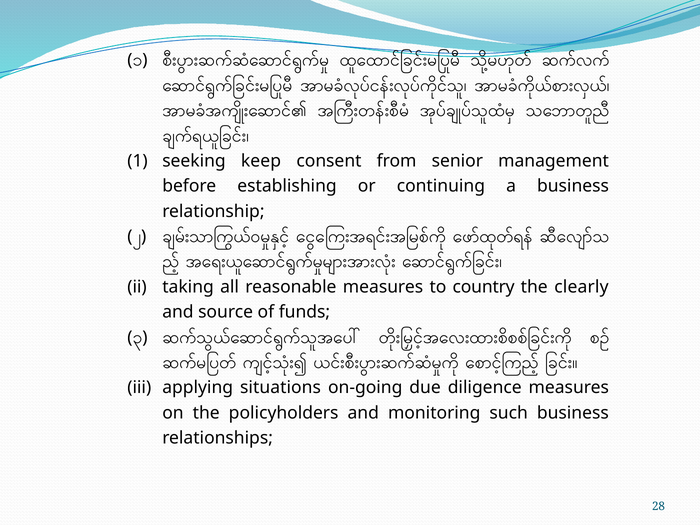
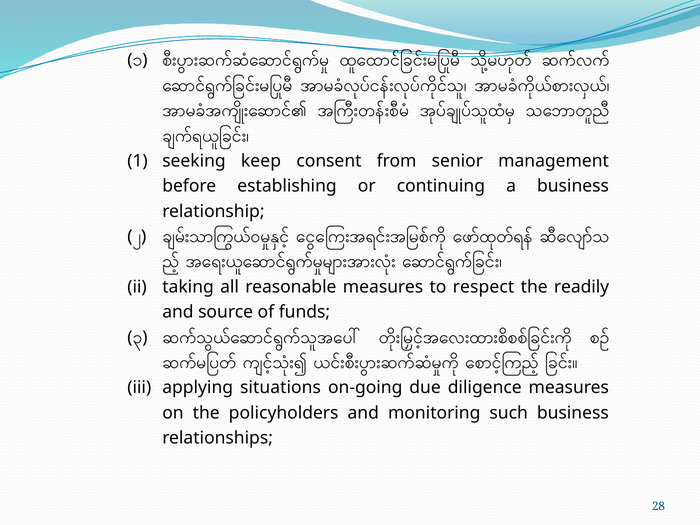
country: country -> respect
clearly: clearly -> readily
